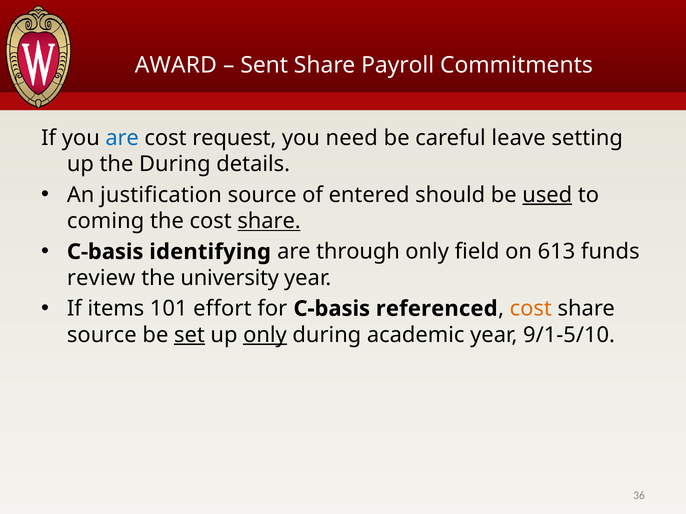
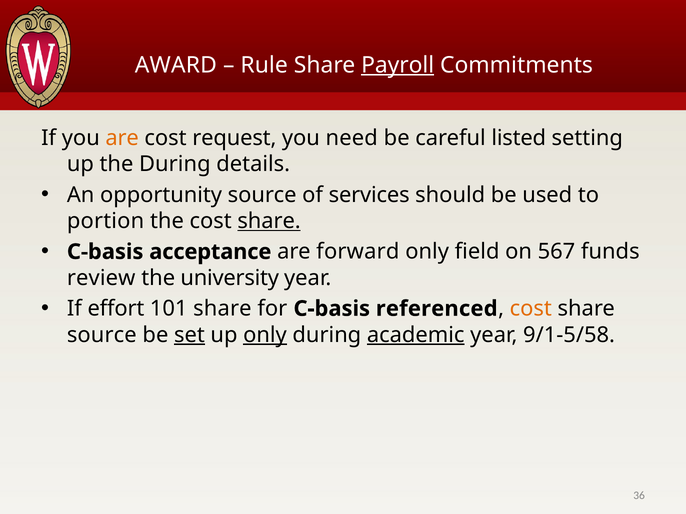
Sent: Sent -> Rule
Payroll underline: none -> present
are at (122, 138) colour: blue -> orange
leave: leave -> listed
justification: justification -> opportunity
entered: entered -> services
used underline: present -> none
coming: coming -> portion
identifying: identifying -> acceptance
through: through -> forward
613: 613 -> 567
items: items -> effort
101 effort: effort -> share
academic underline: none -> present
9/1-5/10: 9/1-5/10 -> 9/1-5/58
